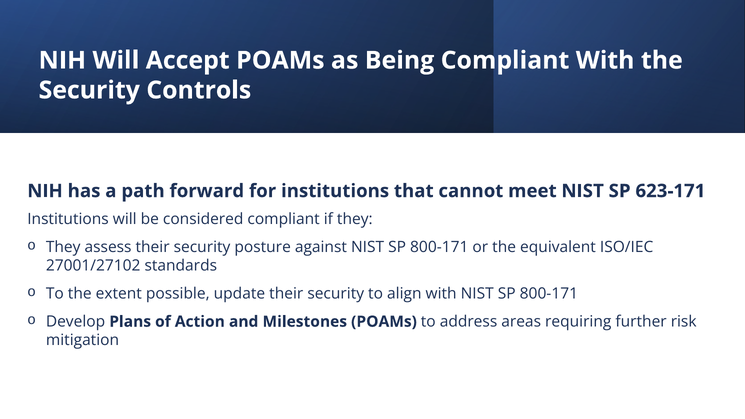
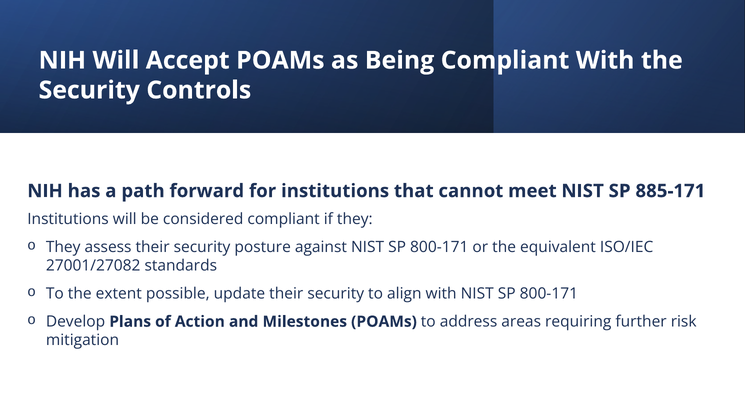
623-171: 623-171 -> 885-171
27001/27102: 27001/27102 -> 27001/27082
